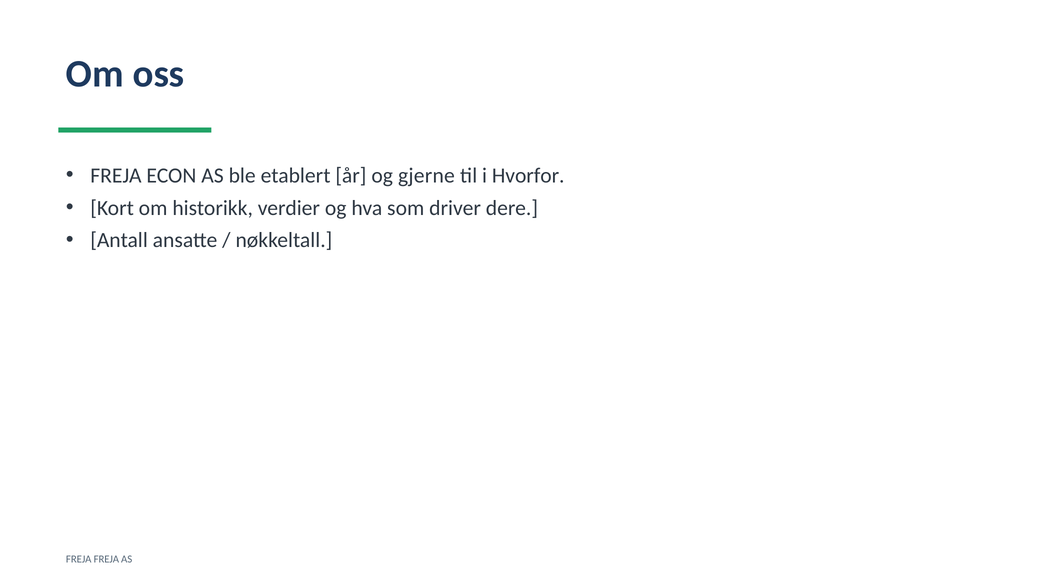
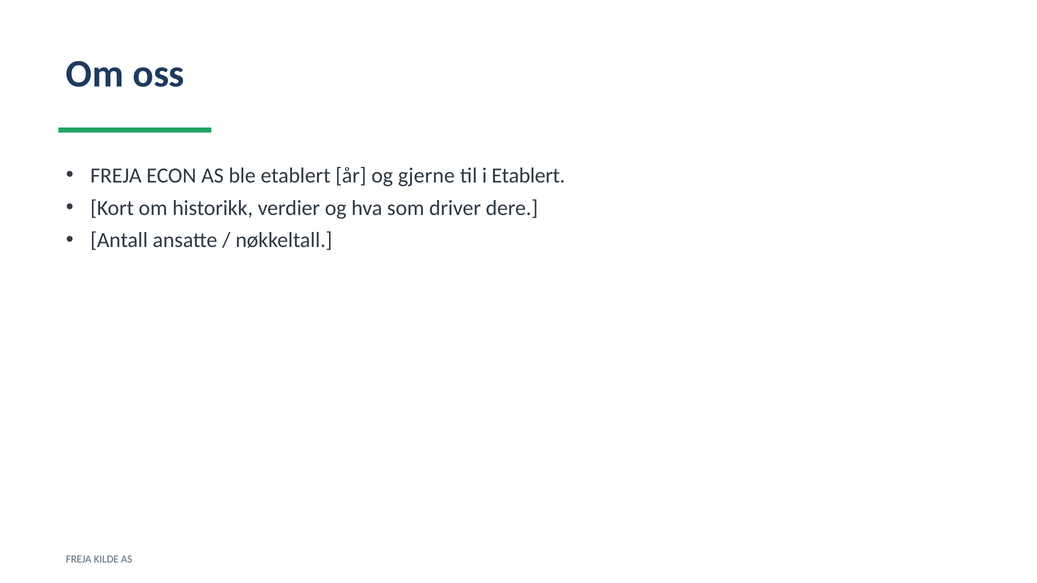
i Hvorfor: Hvorfor -> Etablert
FREJA FREJA: FREJA -> KILDE
